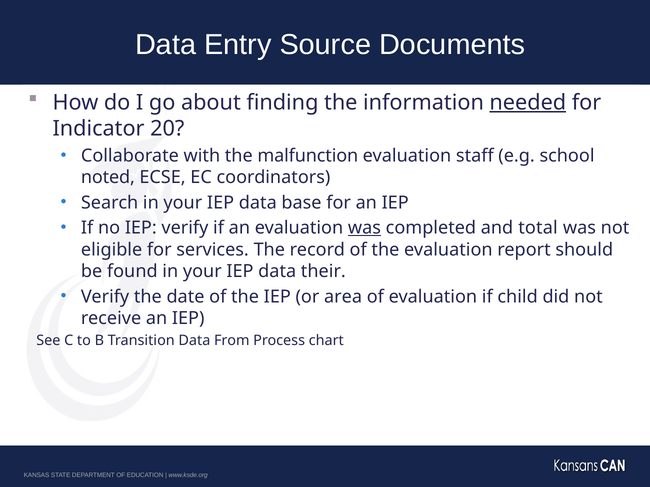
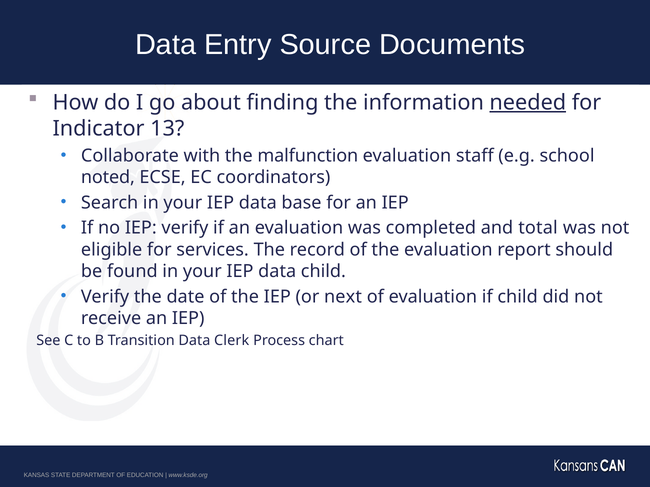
20: 20 -> 13
was at (364, 228) underline: present -> none
data their: their -> child
area: area -> next
From: From -> Clerk
